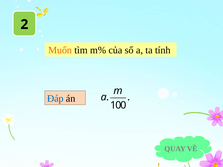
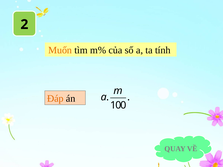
Đáp colour: blue -> orange
